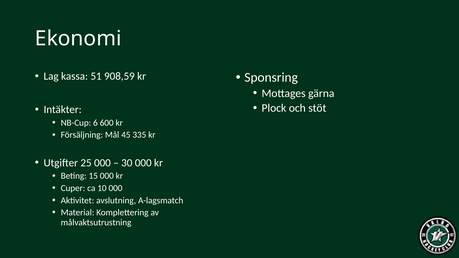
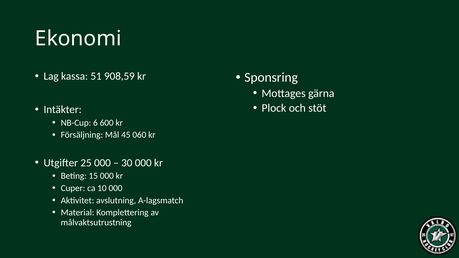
335: 335 -> 060
